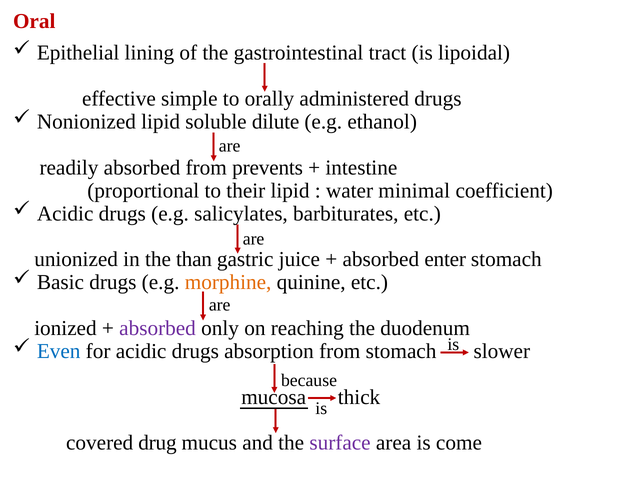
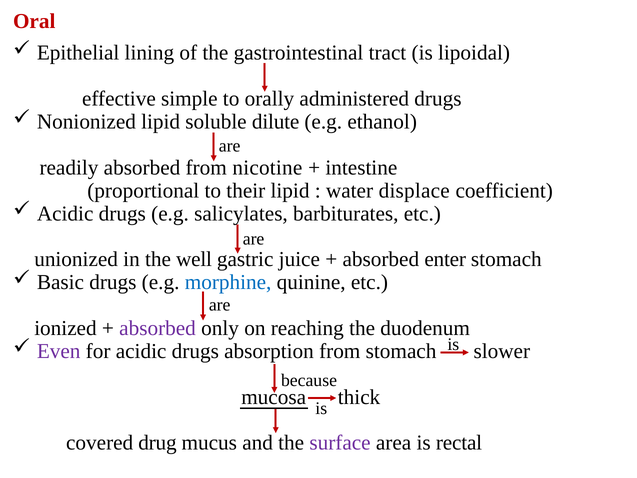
prevents: prevents -> nicotine
minimal: minimal -> displace
than: than -> well
morphine colour: orange -> blue
Even colour: blue -> purple
come: come -> rectal
